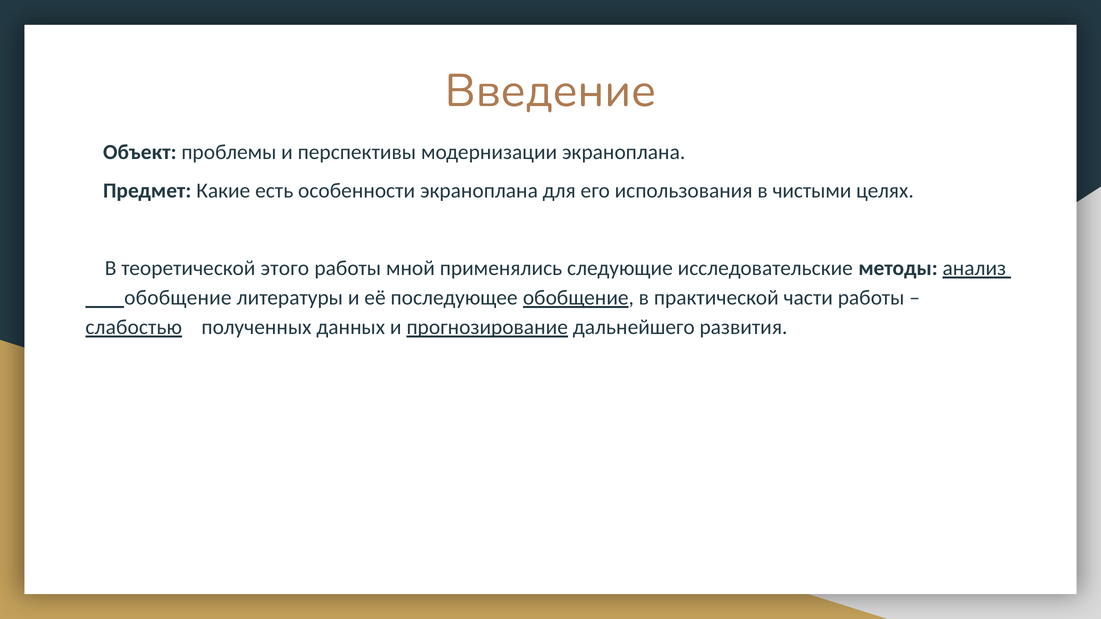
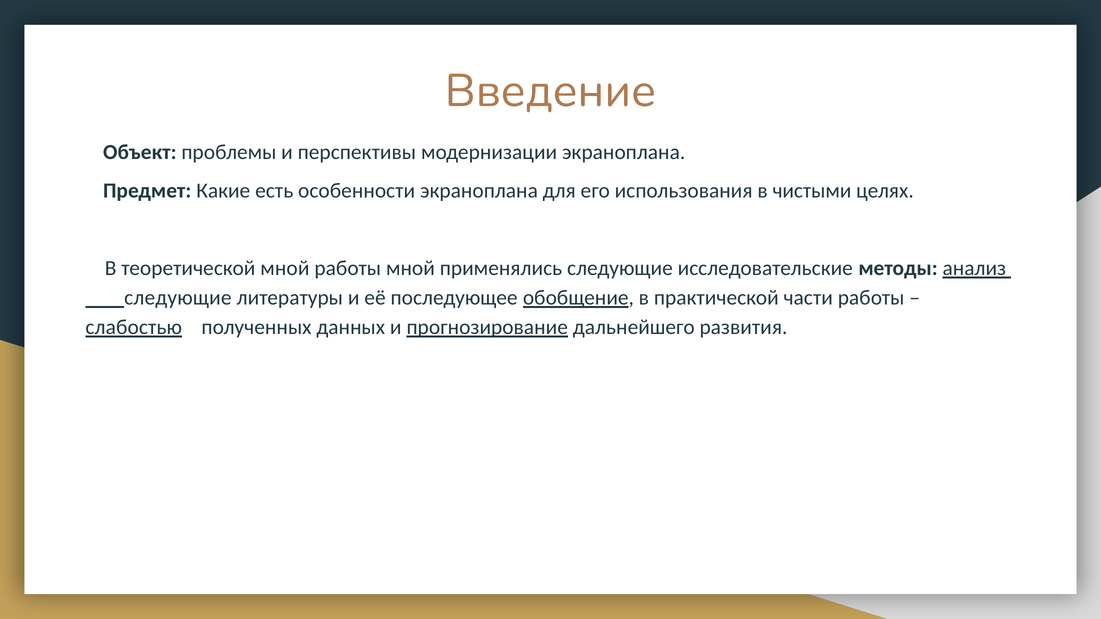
теоретической этого: этого -> мной
обобщение at (178, 298): обобщение -> следующие
